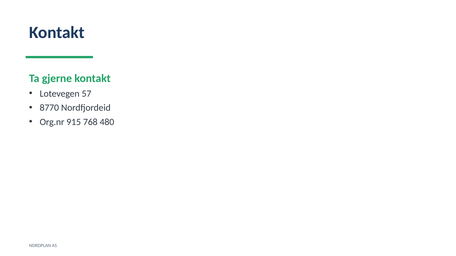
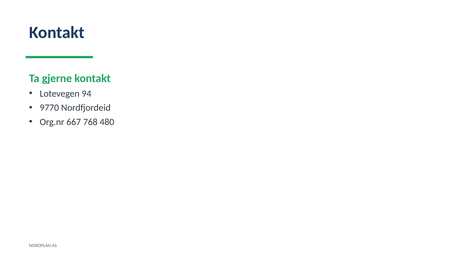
57: 57 -> 94
8770: 8770 -> 9770
915: 915 -> 667
